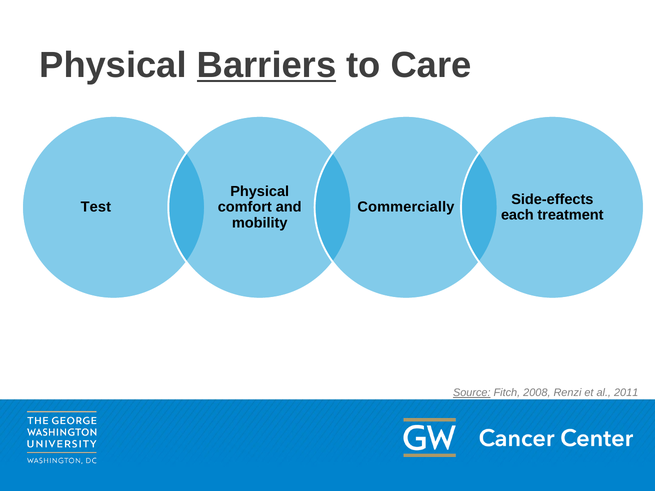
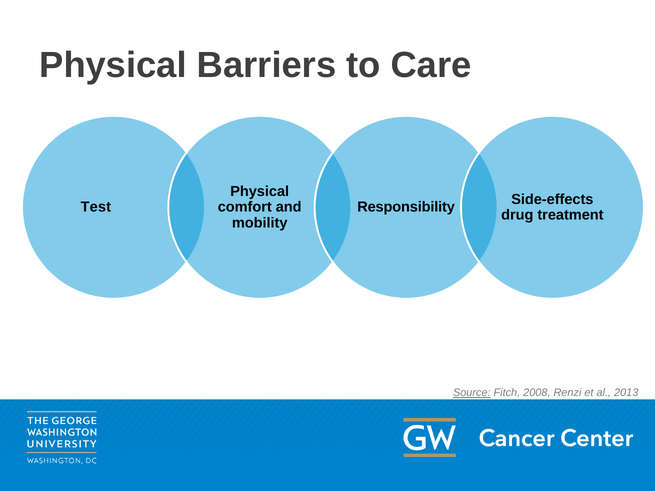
Barriers underline: present -> none
Commercially: Commercially -> Responsibility
each: each -> drug
2011: 2011 -> 2013
